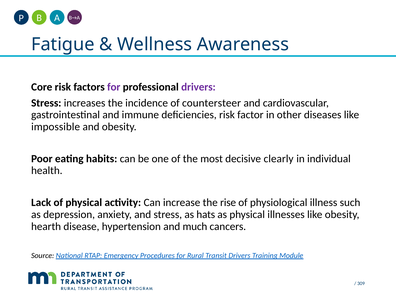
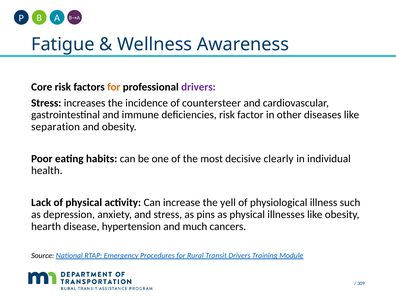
for at (114, 87) colour: purple -> orange
impossible: impossible -> separation
rise: rise -> yell
hats: hats -> pins
